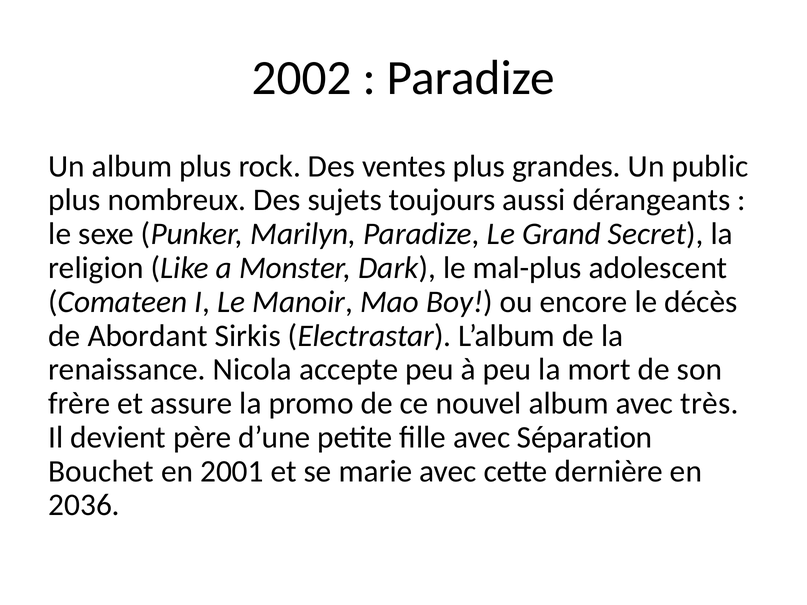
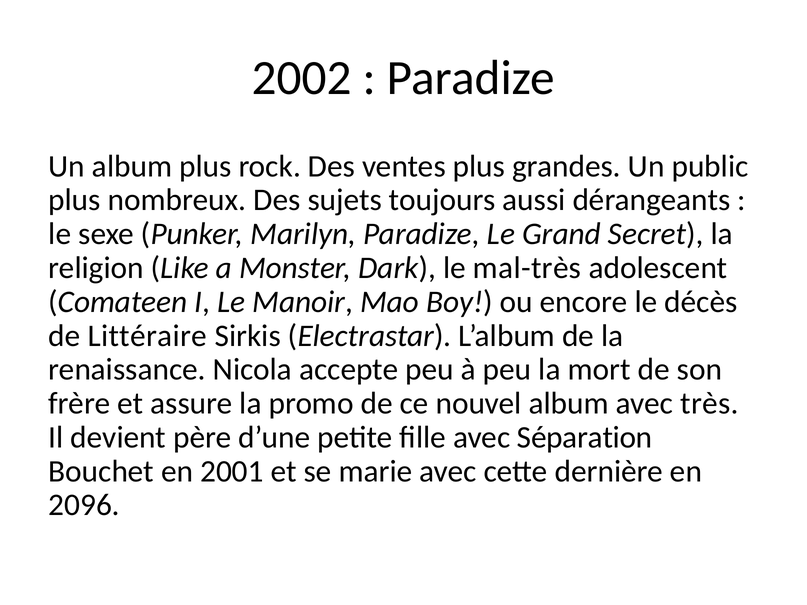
mal-plus: mal-plus -> mal-très
Abordant: Abordant -> Littéraire
2036: 2036 -> 2096
